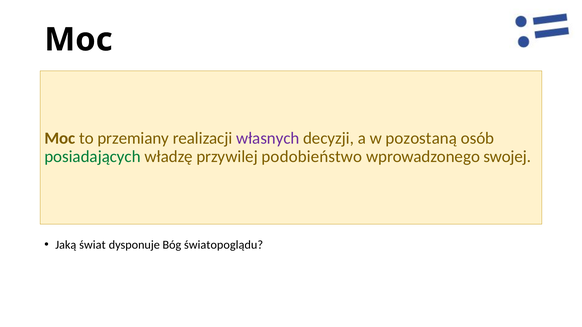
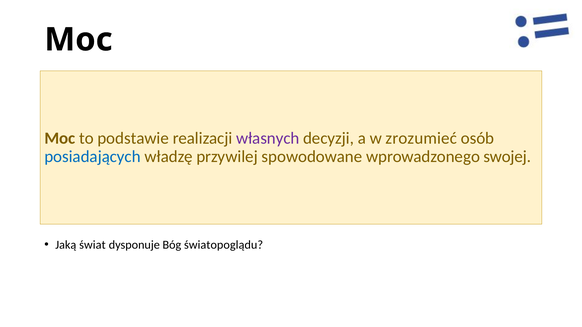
przemiany: przemiany -> podstawie
pozostaną: pozostaną -> zrozumieć
posiadających colour: green -> blue
podobieństwo: podobieństwo -> spowodowane
